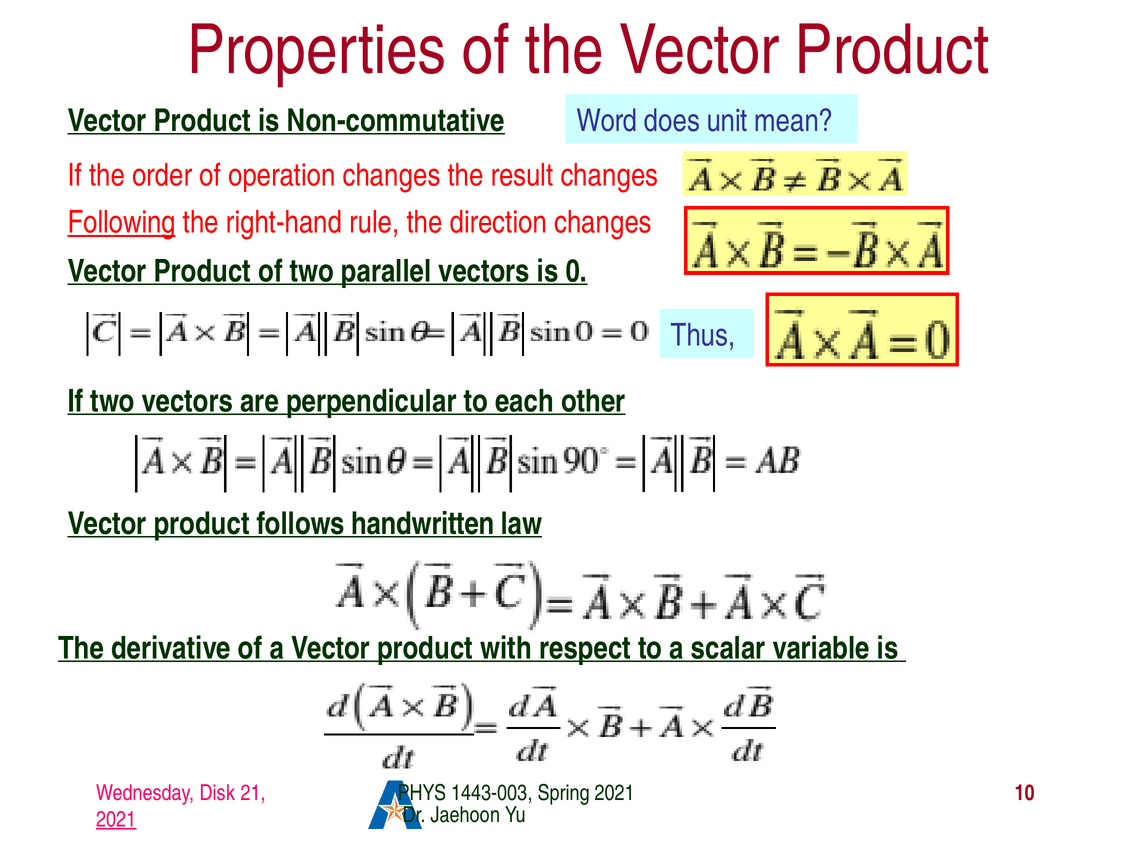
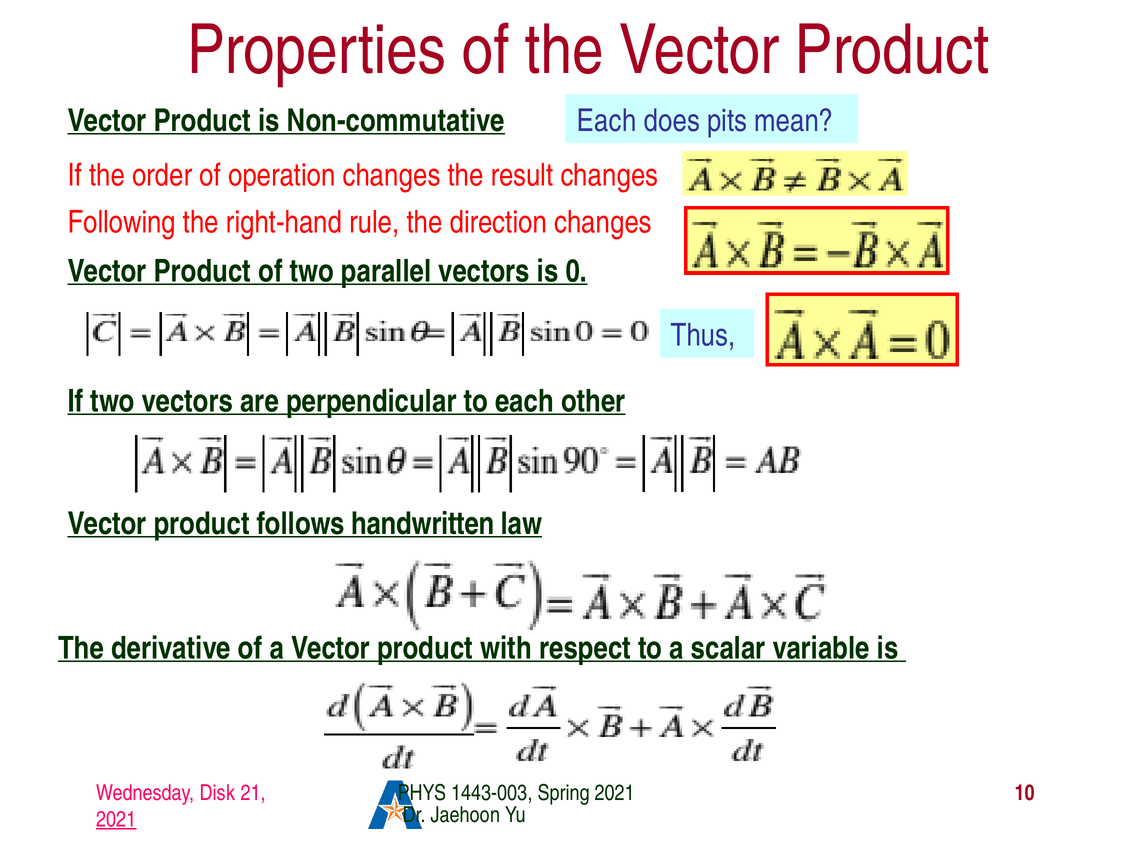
Non-commutative Word: Word -> Each
unit: unit -> pits
Following underline: present -> none
